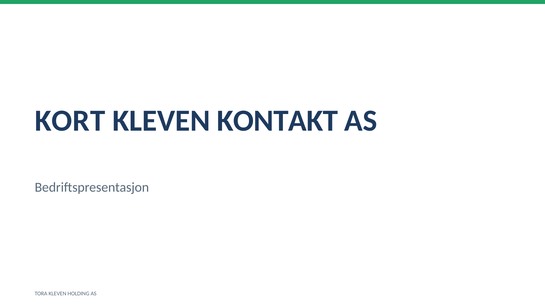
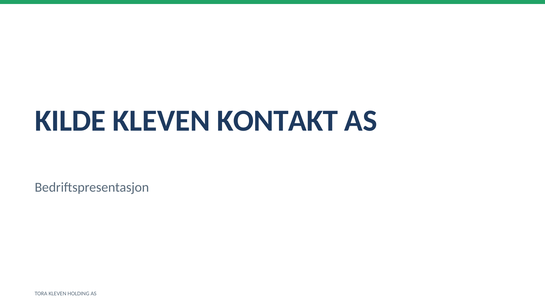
KORT: KORT -> KILDE
